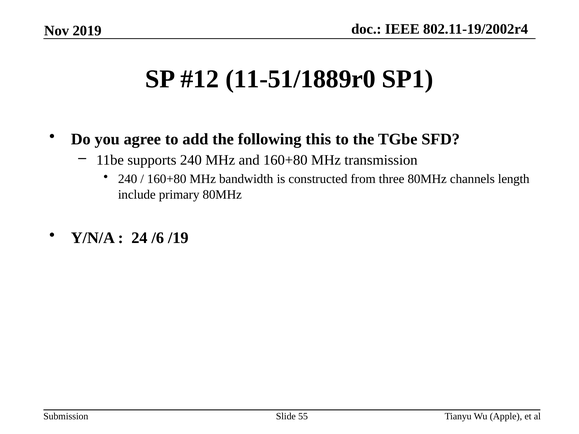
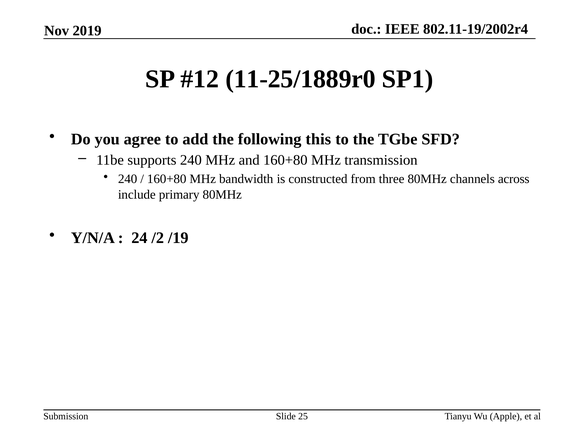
11-51/1889r0: 11-51/1889r0 -> 11-25/1889r0
length: length -> across
/6: /6 -> /2
55: 55 -> 25
